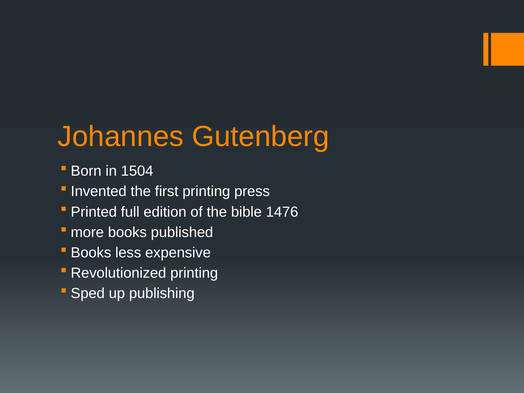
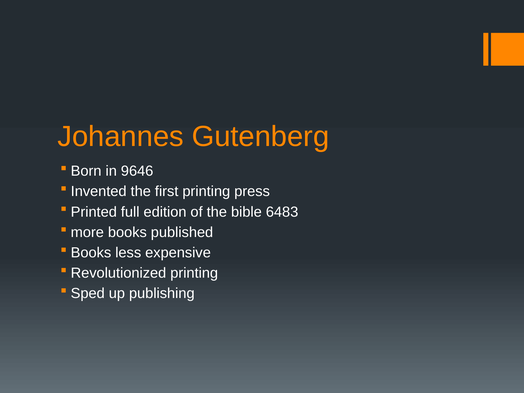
1504: 1504 -> 9646
1476: 1476 -> 6483
